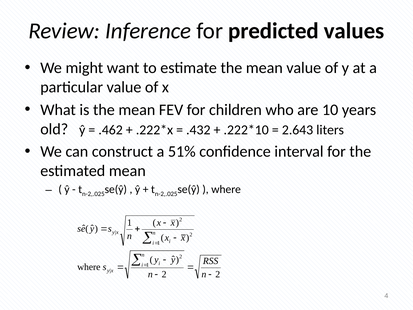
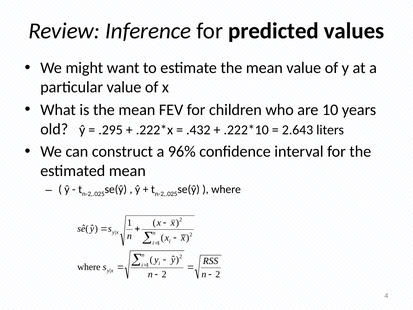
.462: .462 -> .295
51%: 51% -> 96%
